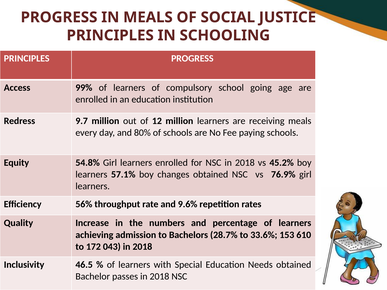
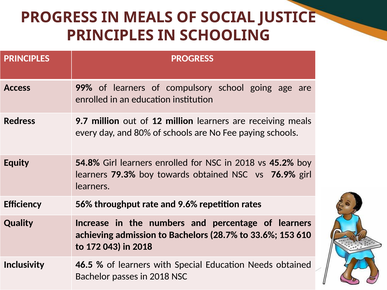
57.1%: 57.1% -> 79.3%
changes: changes -> towards
